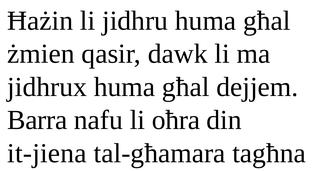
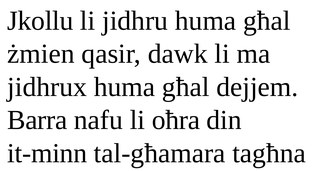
Ħażin: Ħażin -> Jkollu
it-jiena: it-jiena -> it-minn
